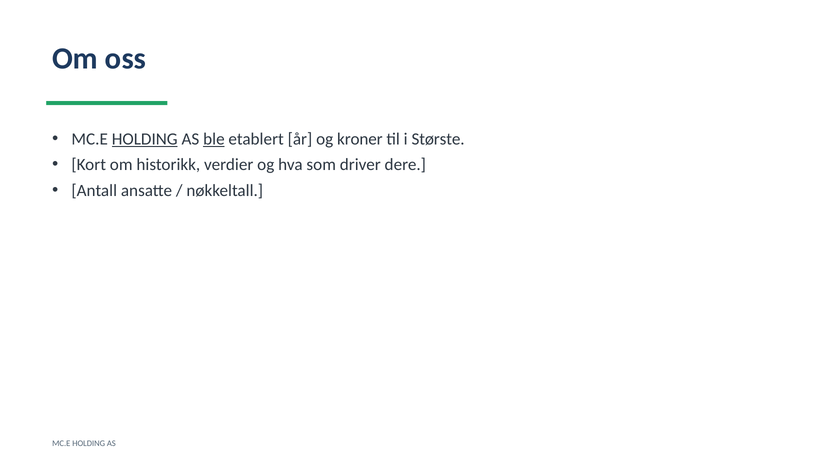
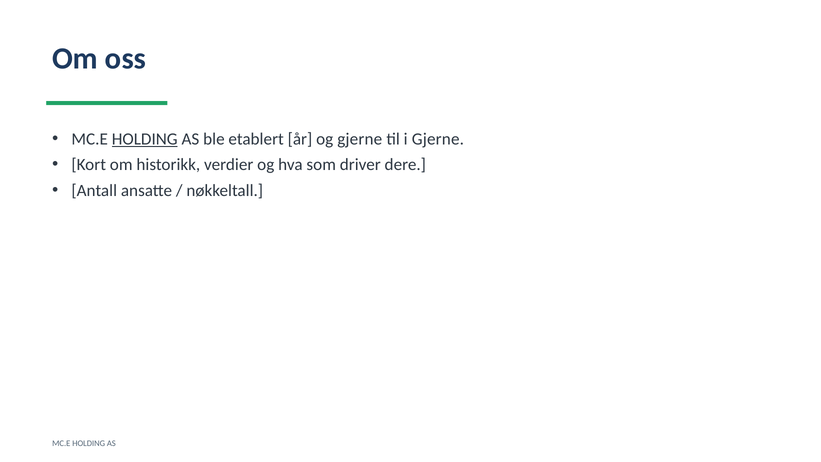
ble underline: present -> none
og kroner: kroner -> gjerne
i Største: Største -> Gjerne
